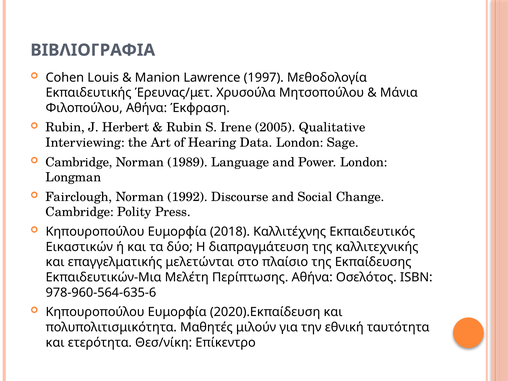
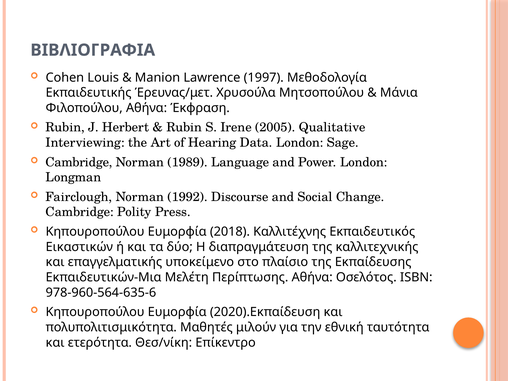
μελετώνται: μελετώνται -> υποκείμενο
